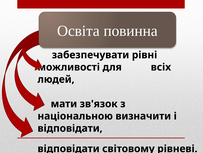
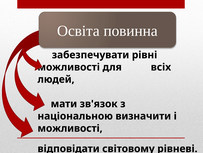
відповідати at (70, 128): відповідати -> можливості
